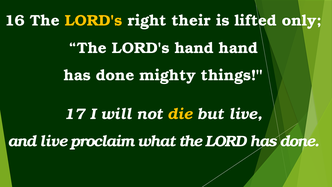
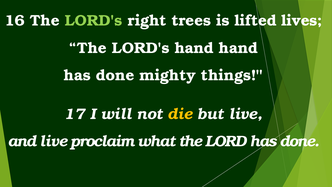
LORD's at (94, 21) colour: yellow -> light green
their: their -> trees
only: only -> lives
